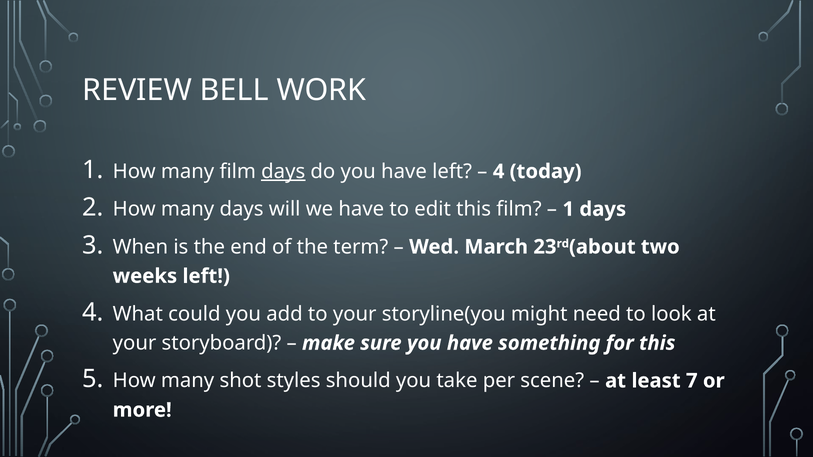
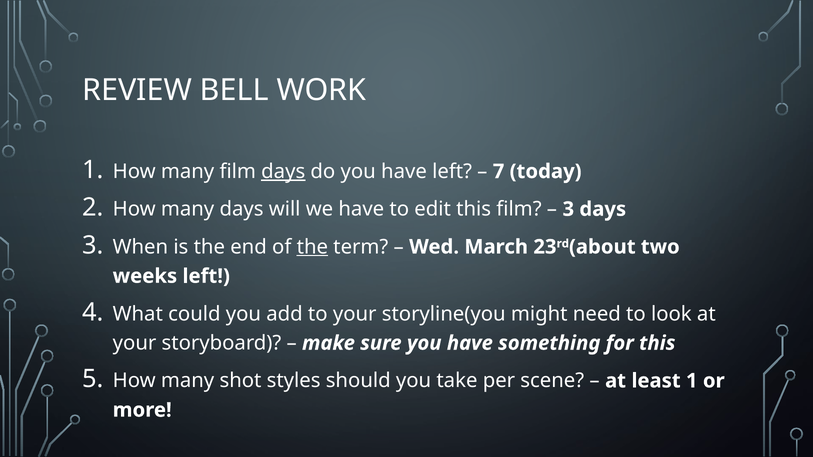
4 at (499, 172): 4 -> 7
1 at (568, 209): 1 -> 3
the at (312, 247) underline: none -> present
least 7: 7 -> 1
